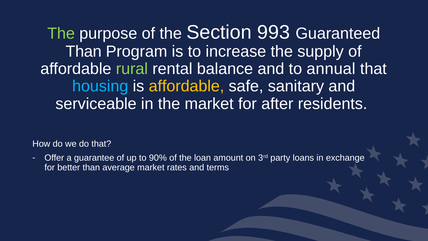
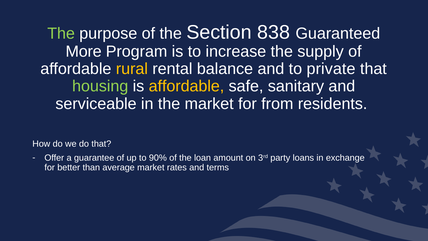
993: 993 -> 838
Than at (84, 52): Than -> More
rural colour: light green -> yellow
annual: annual -> private
housing colour: light blue -> light green
after: after -> from
